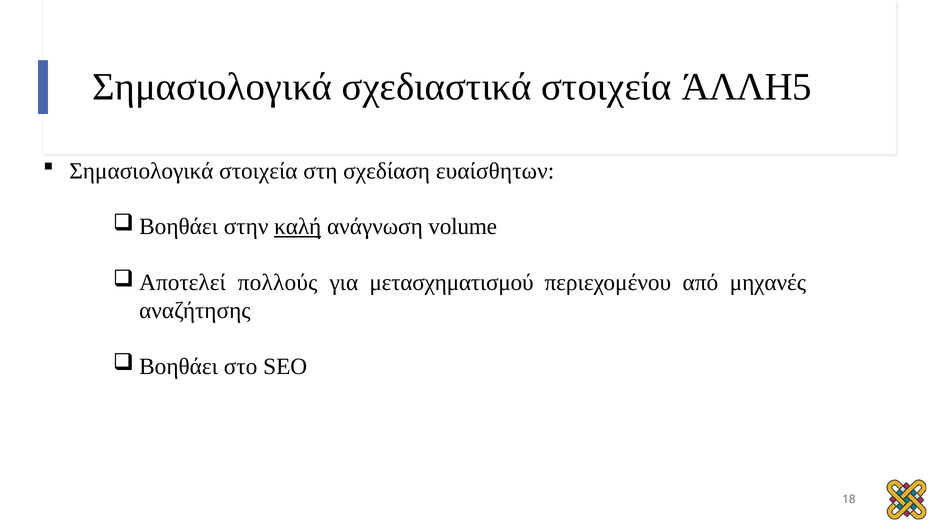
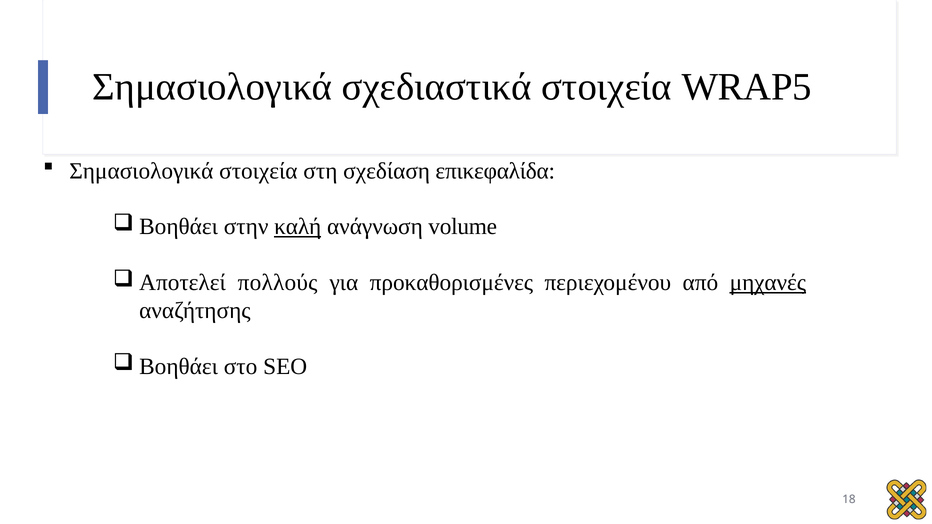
ΆΛΛΗ5: ΆΛΛΗ5 -> WRAP5
ευαίσθητων: ευαίσθητων -> επικεφαλίδα
μετασχηματισμού: μετασχηματισμού -> προκαθορισμένες
μηχανές underline: none -> present
